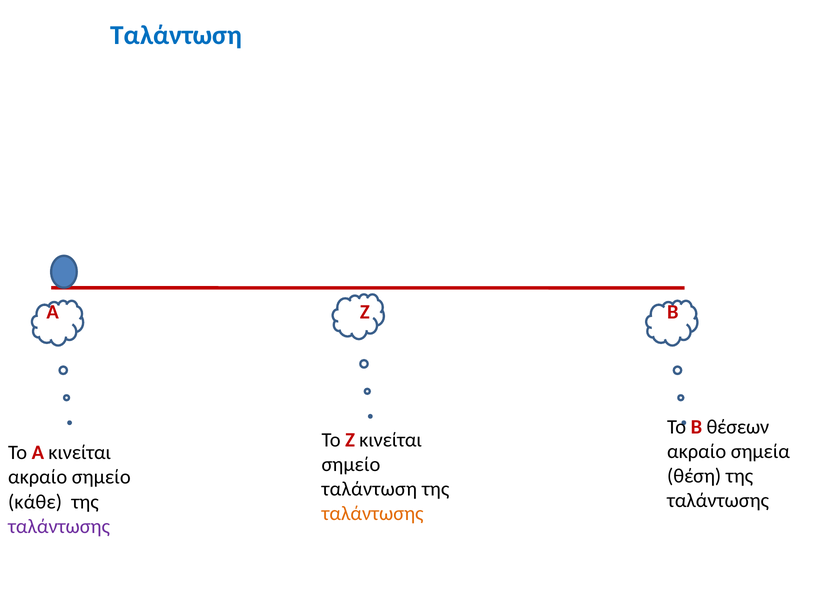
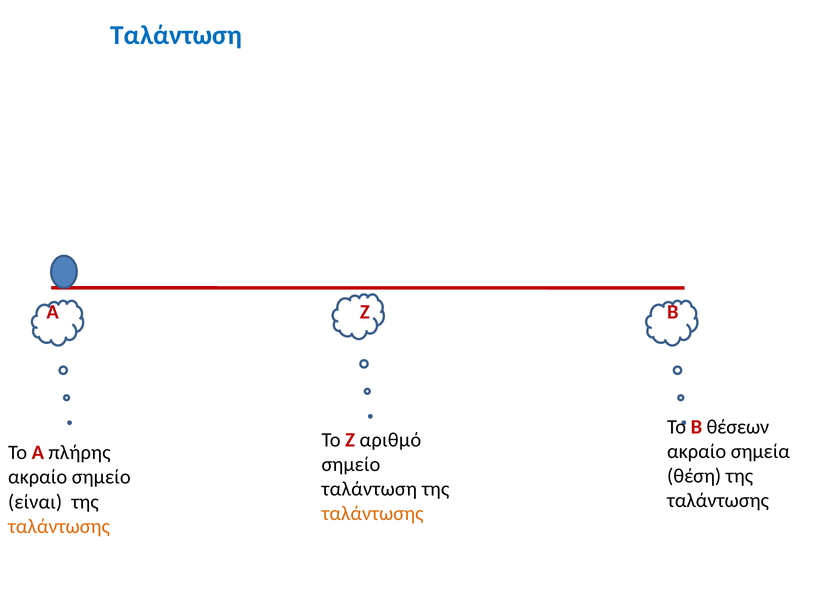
Ζ κινείται: κινείται -> αριθμό
Α κινείται: κινείται -> πλήρης
κάθε: κάθε -> είναι
ταλάντωσης at (59, 527) colour: purple -> orange
